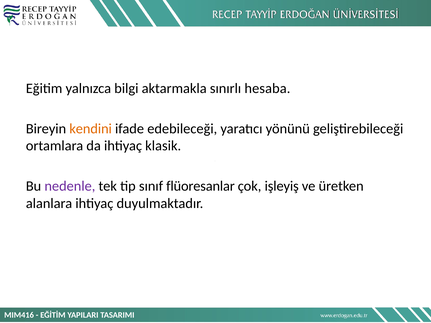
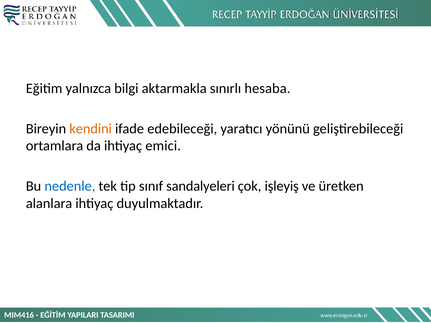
klasik: klasik -> emici
nedenle colour: purple -> blue
flüoresanlar: flüoresanlar -> sandalyeleri
